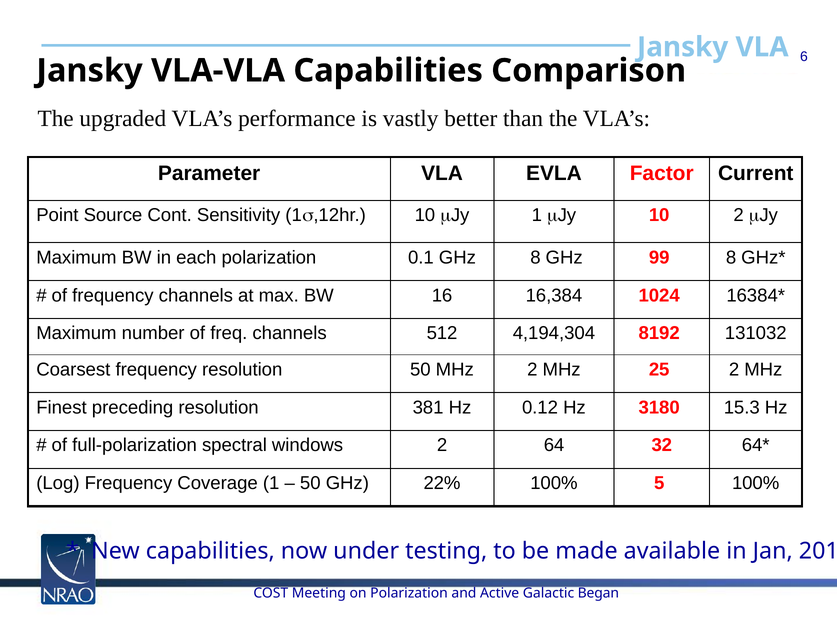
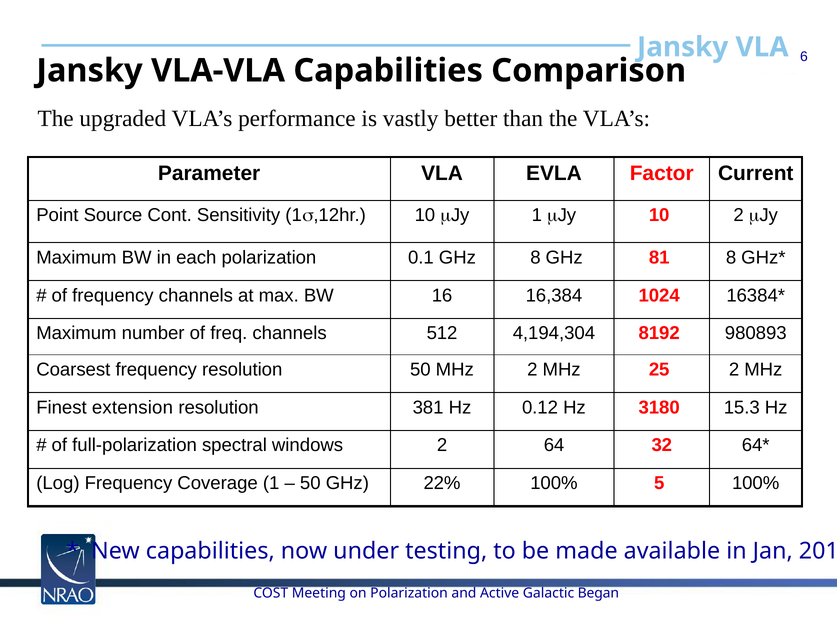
99: 99 -> 81
131032: 131032 -> 980893
preceding: preceding -> extension
